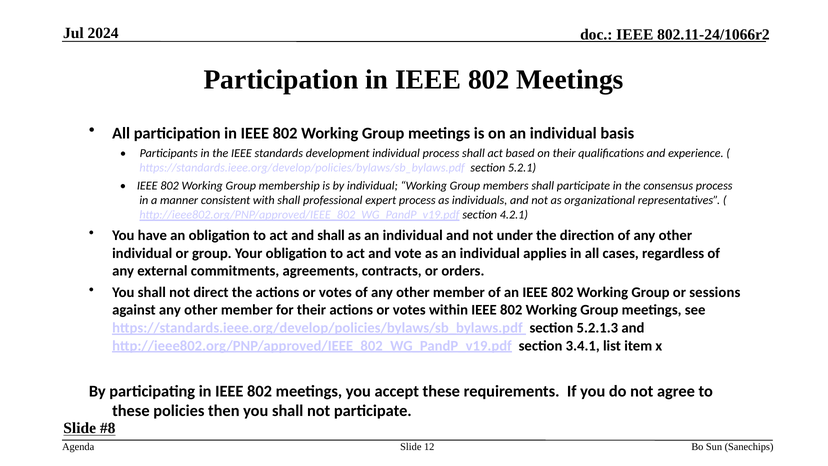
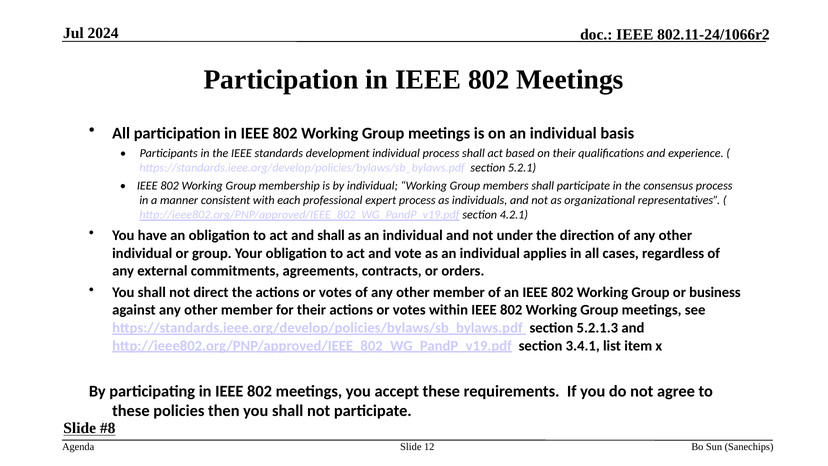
with shall: shall -> each
sessions: sessions -> business
